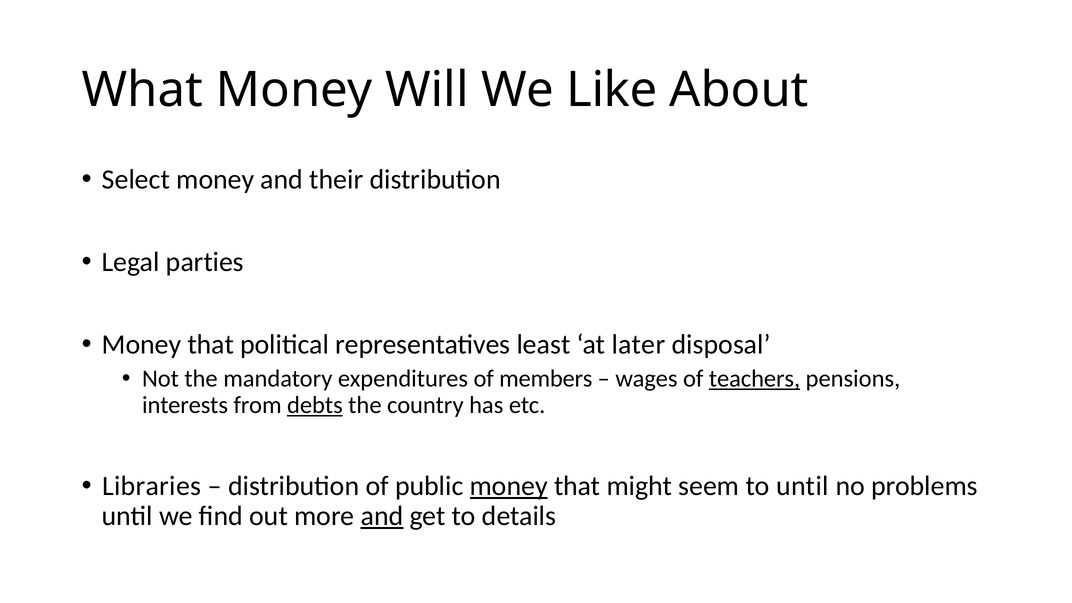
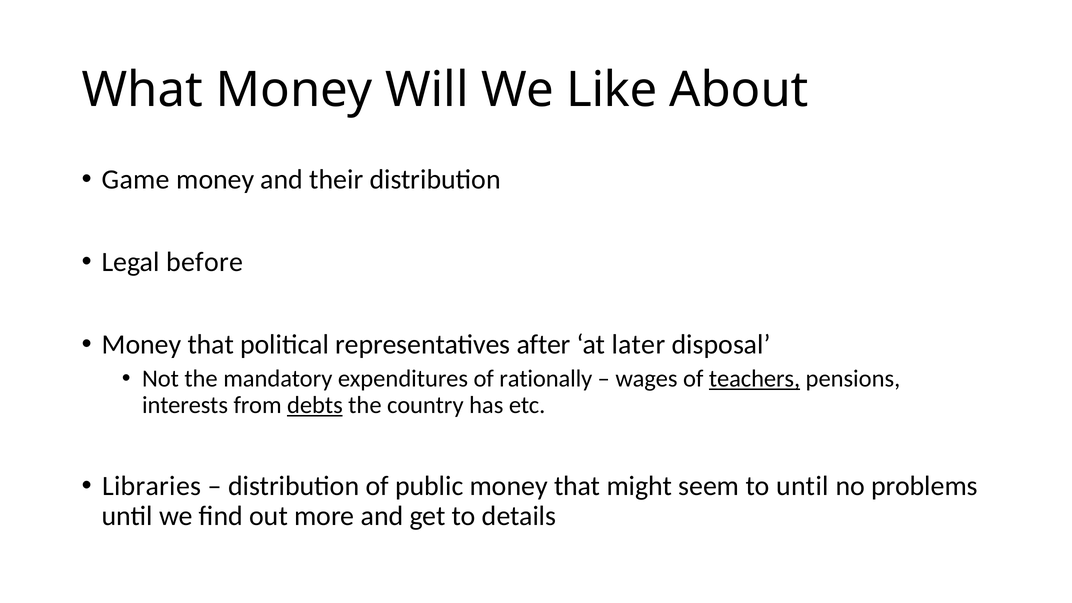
Select: Select -> Game
parties: parties -> before
least: least -> after
members: members -> rationally
money at (509, 486) underline: present -> none
and at (382, 516) underline: present -> none
